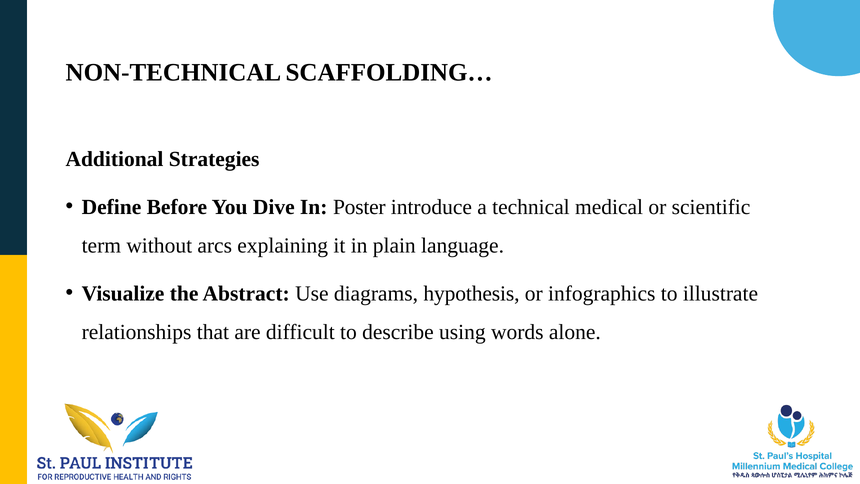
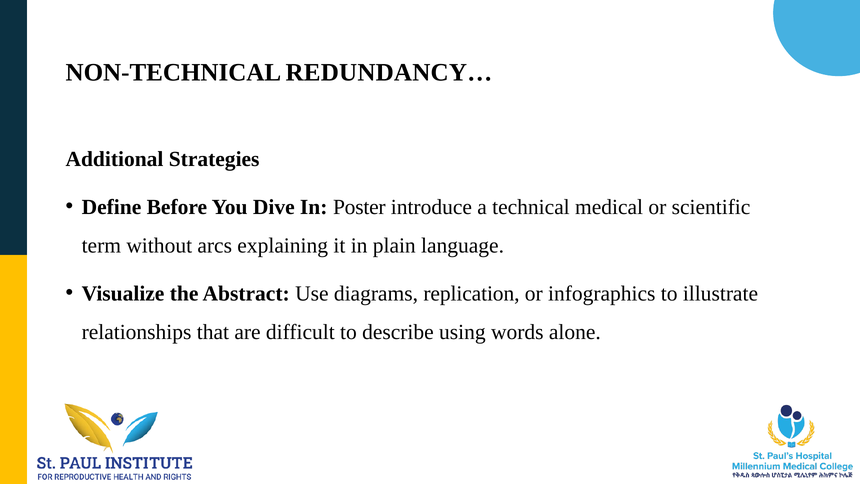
SCAFFOLDING…: SCAFFOLDING… -> REDUNDANCY…
hypothesis: hypothesis -> replication
